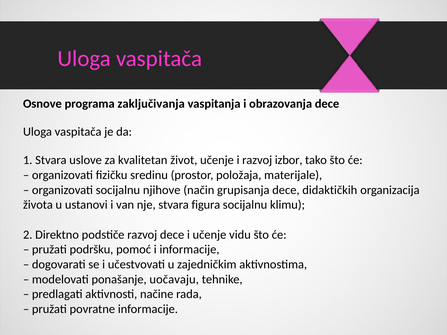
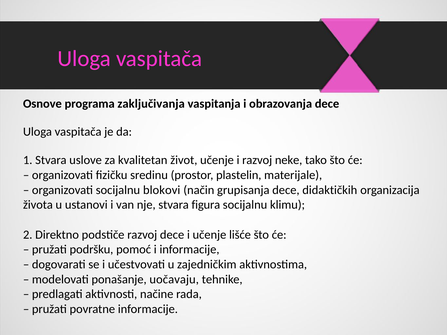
izbor: izbor -> neke
položaja: položaja -> plastelin
njihove: njihove -> blokovi
vidu: vidu -> lišće
